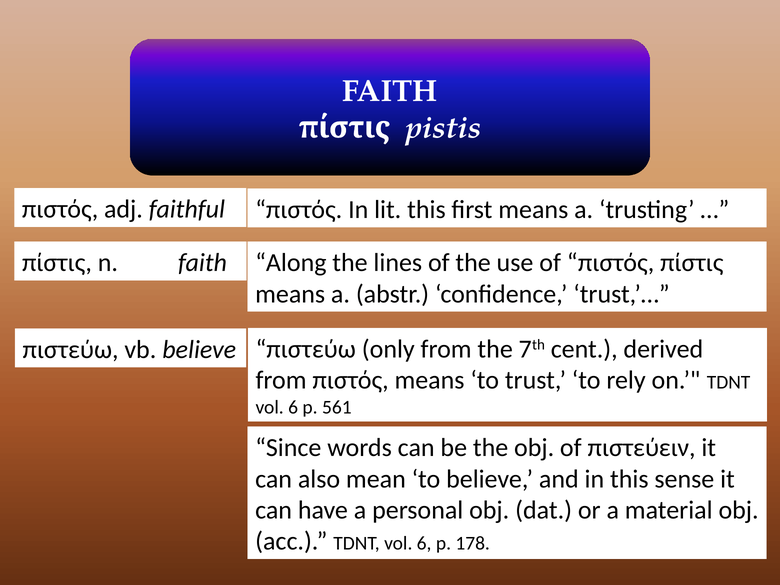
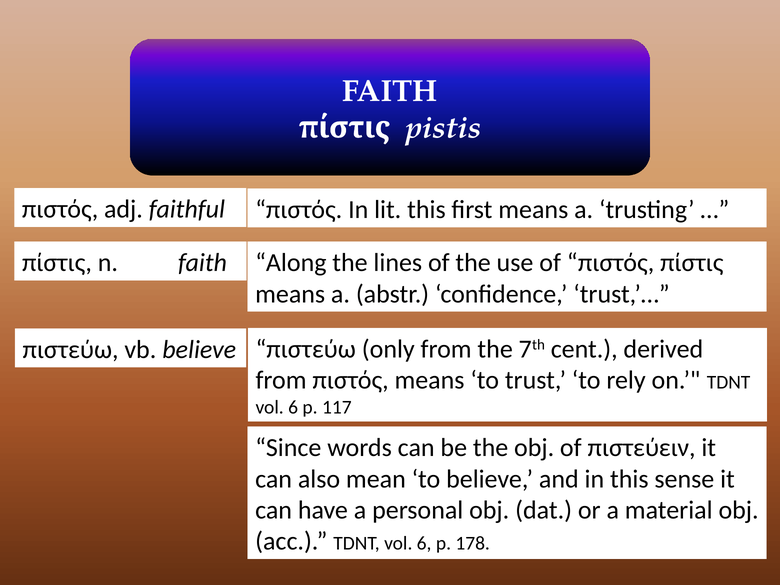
561: 561 -> 117
